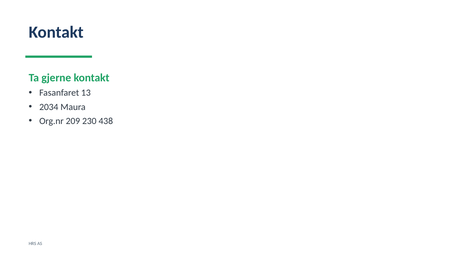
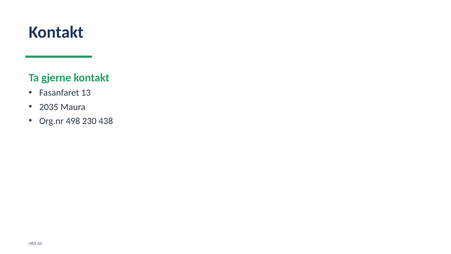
2034: 2034 -> 2035
209: 209 -> 498
